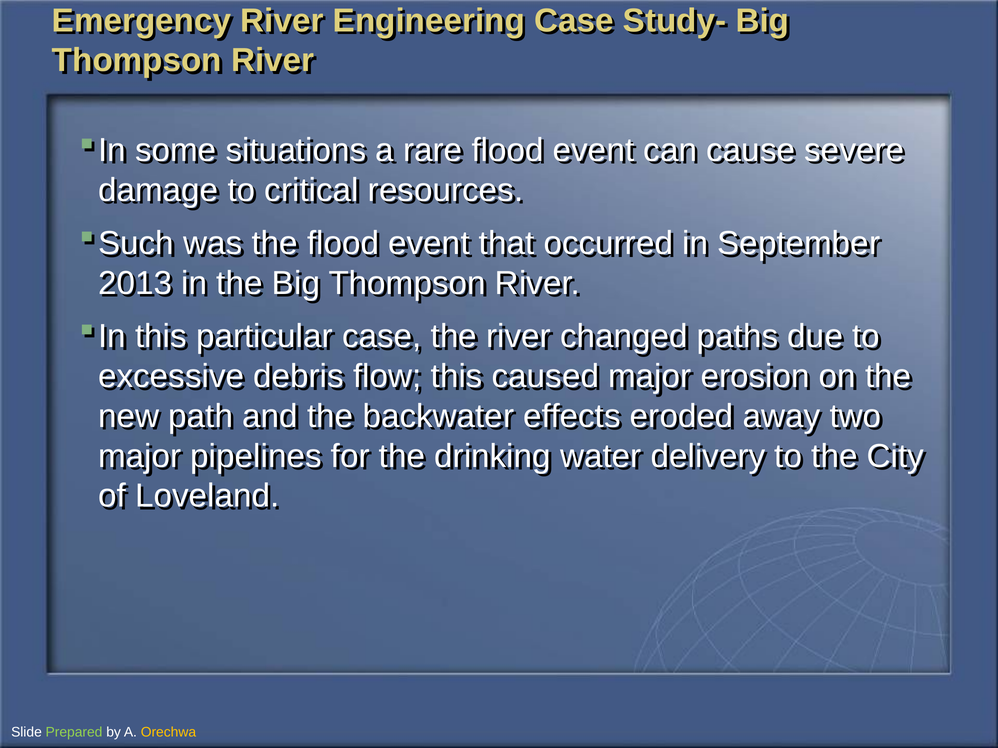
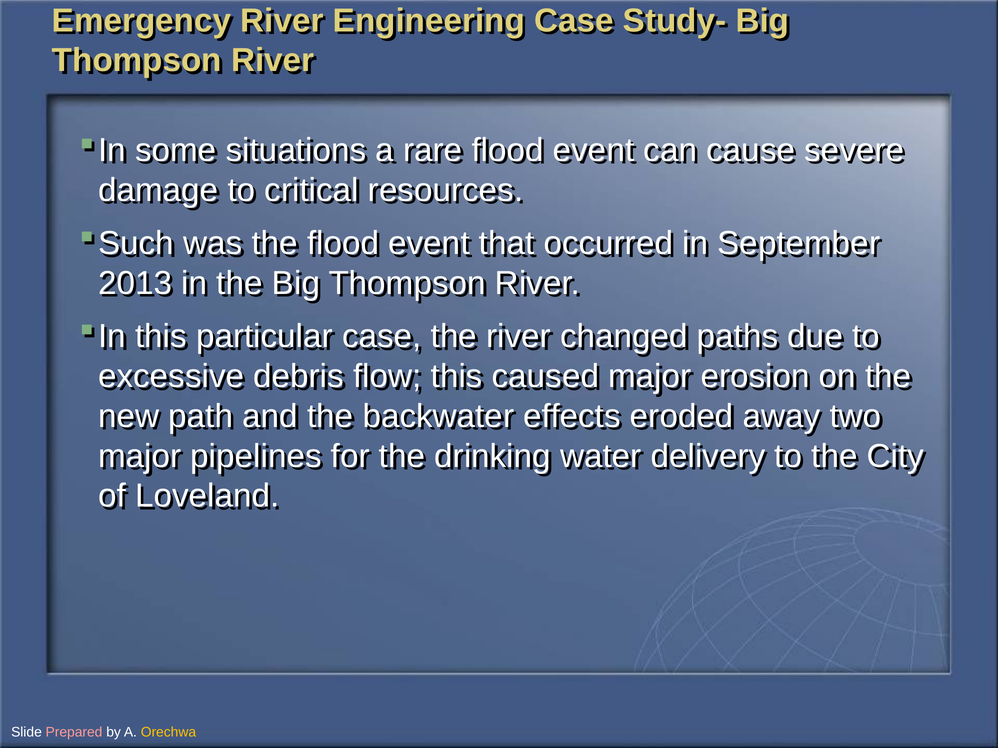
Prepared colour: light green -> pink
